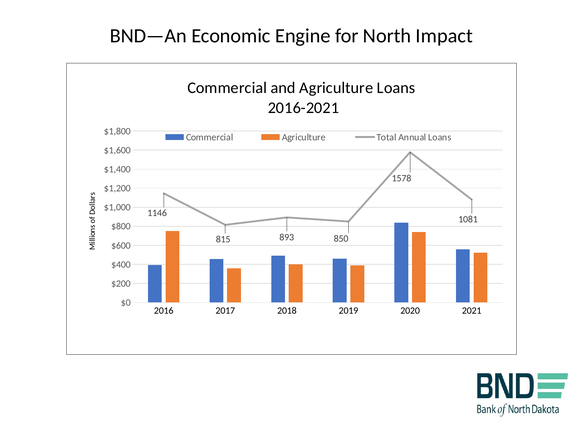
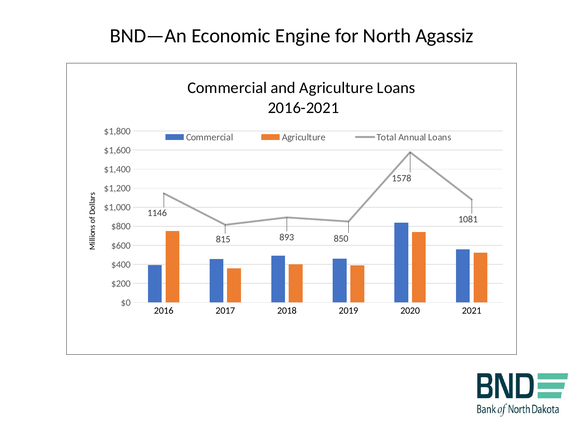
Impact: Impact -> Agassiz
